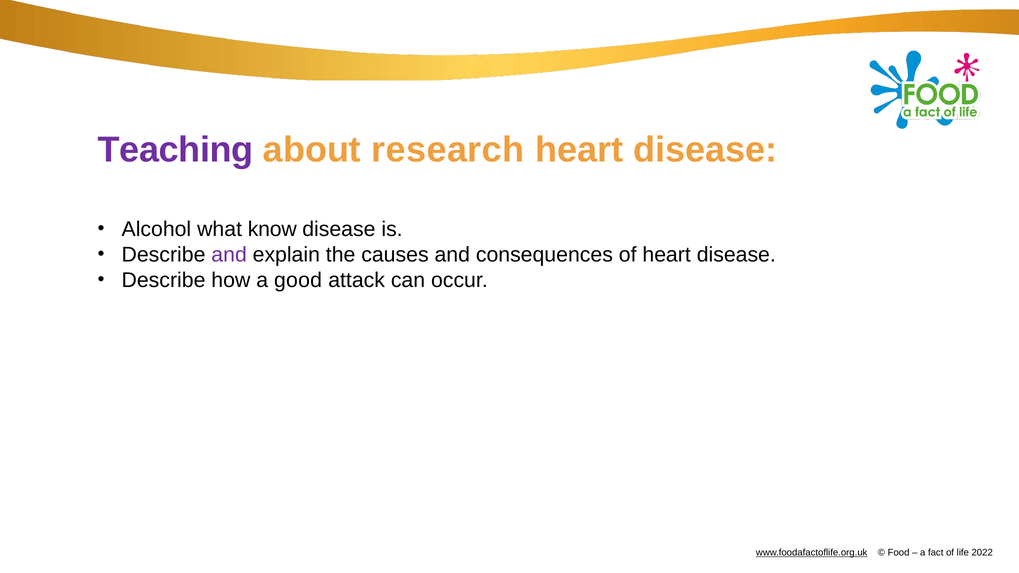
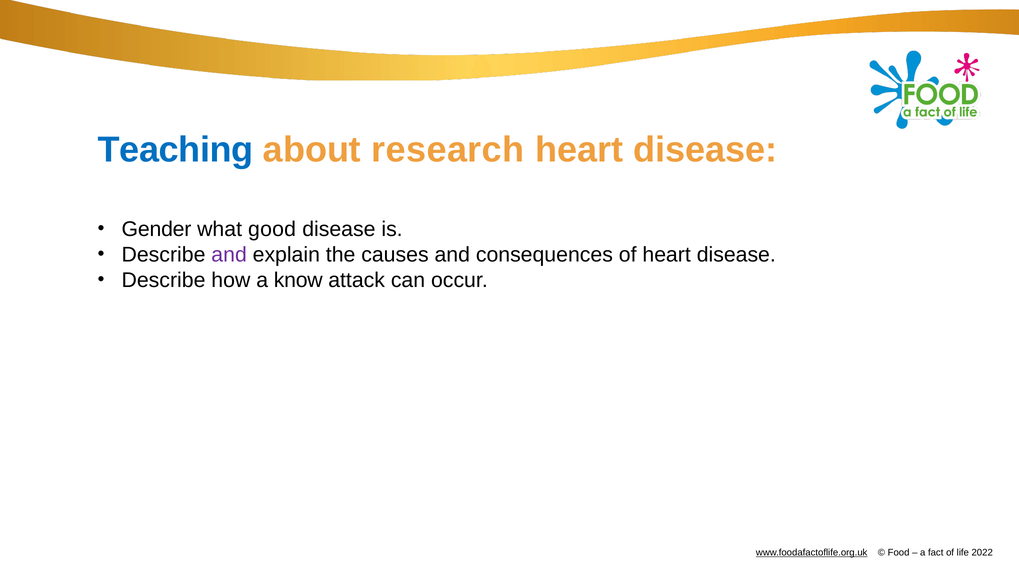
Teaching colour: purple -> blue
Alcohol: Alcohol -> Gender
know: know -> good
good: good -> know
